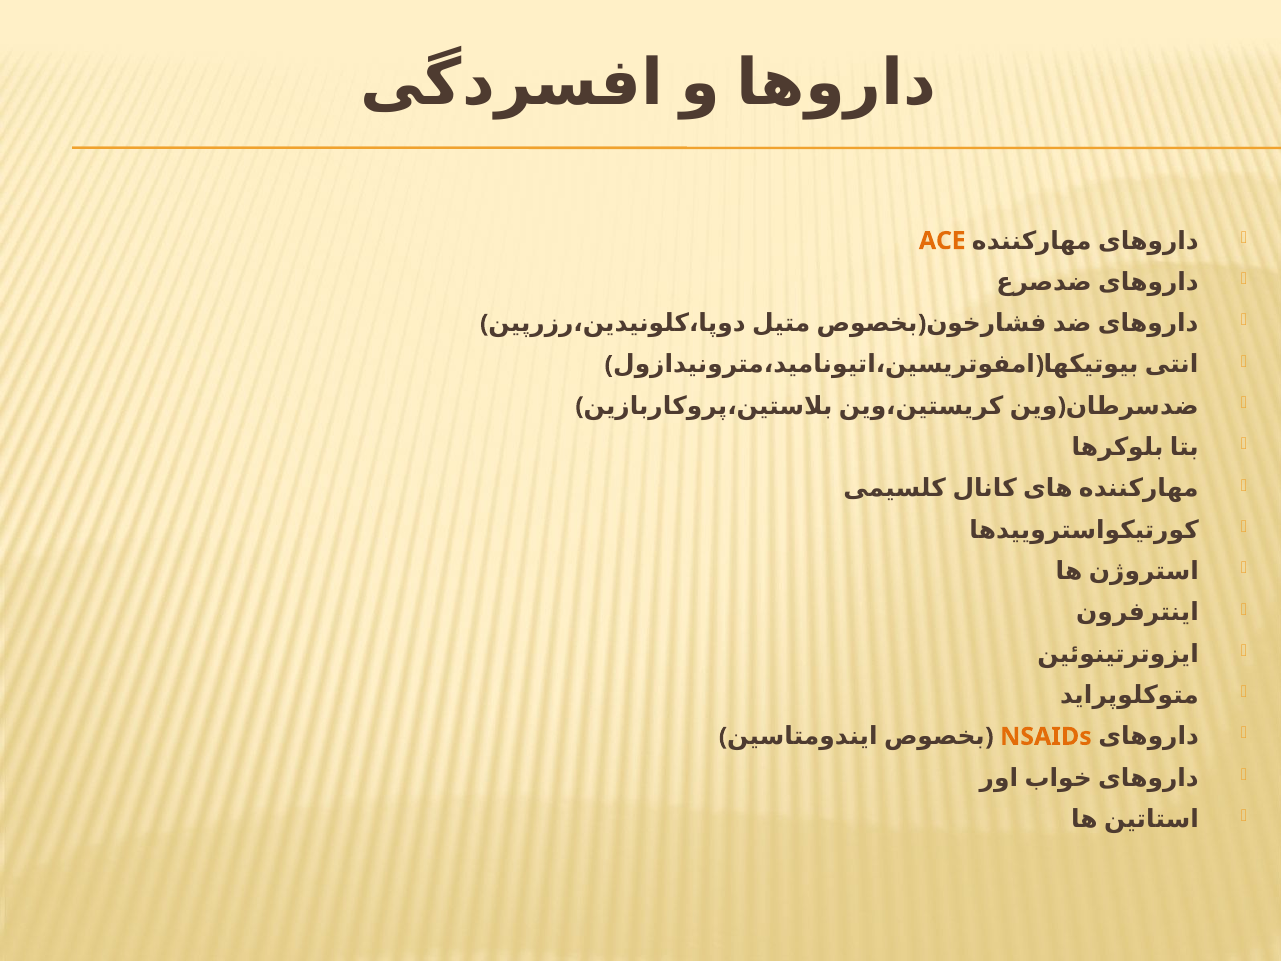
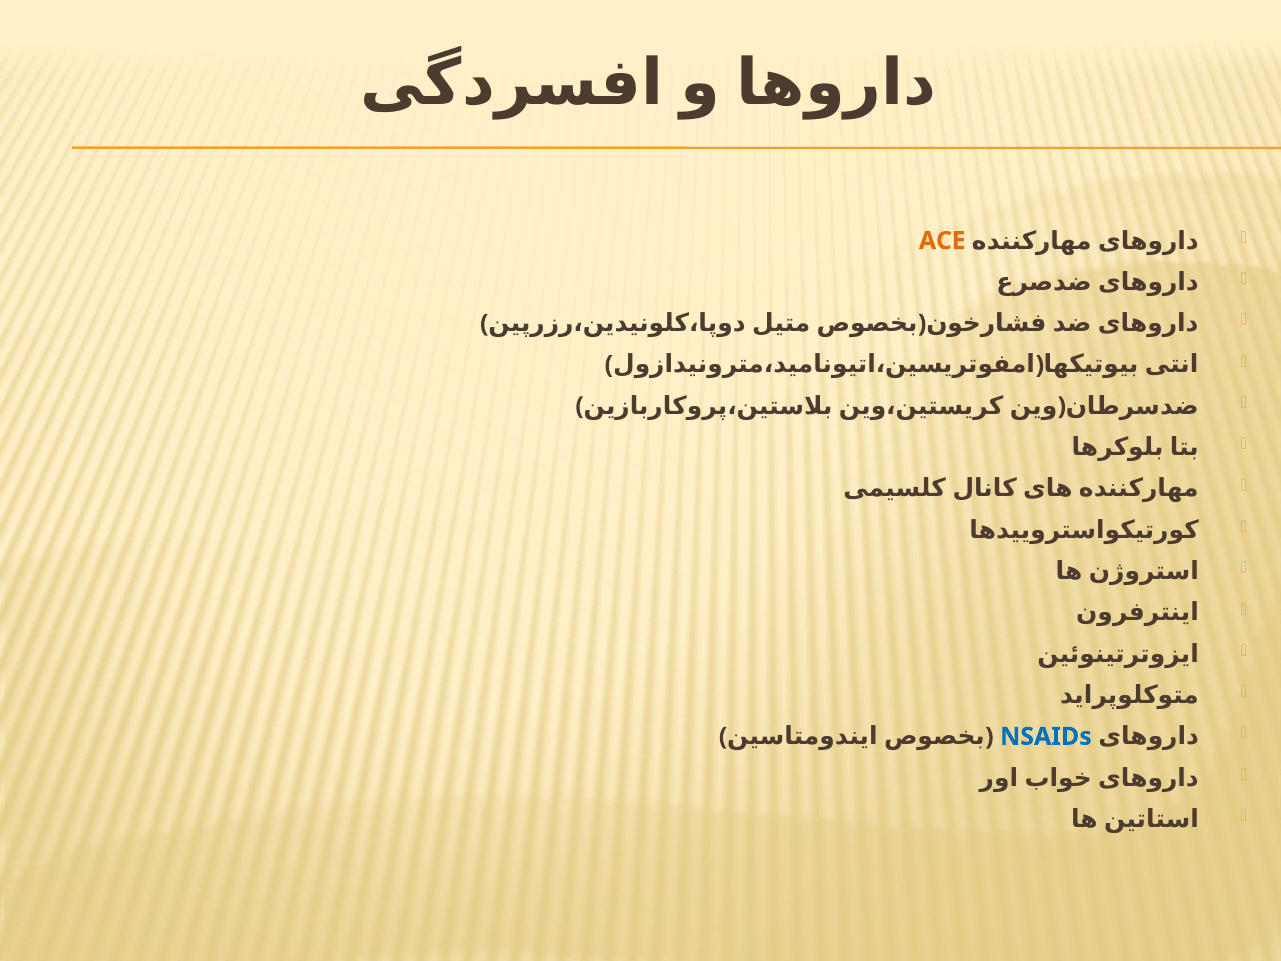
NSAIDs colour: orange -> blue
